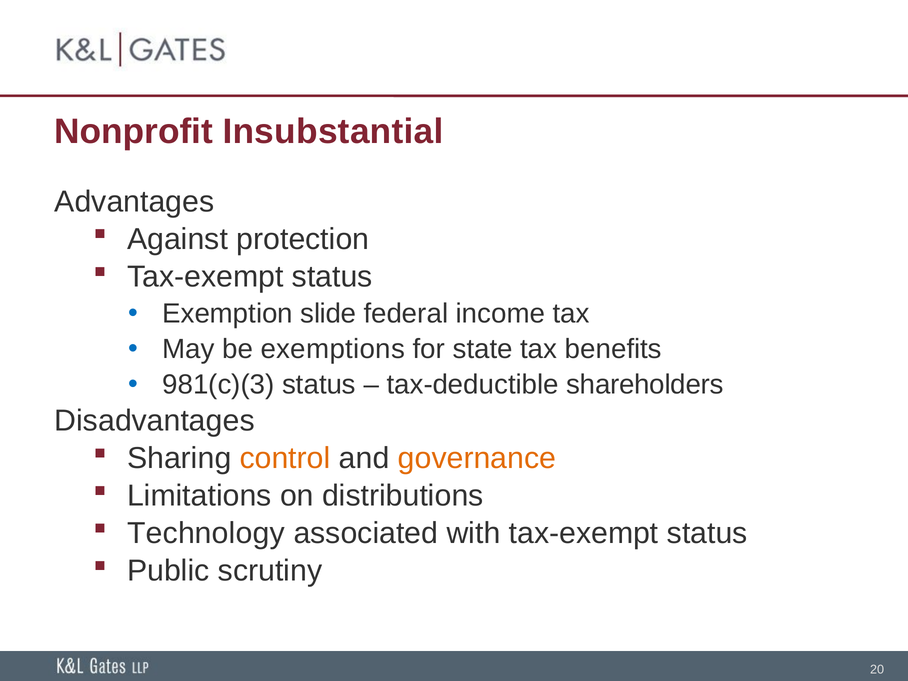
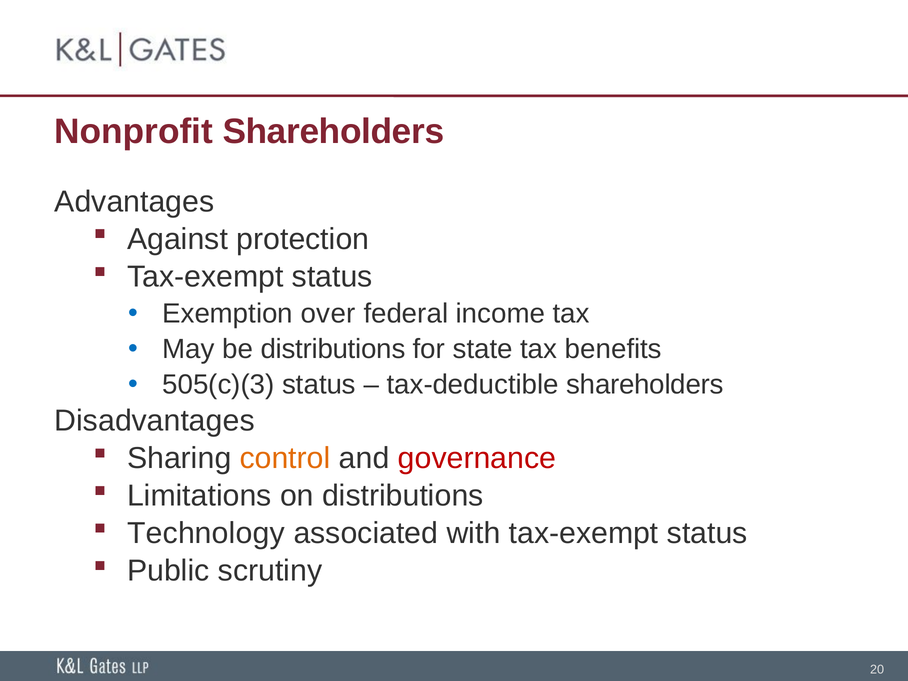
Nonprofit Insubstantial: Insubstantial -> Shareholders
slide: slide -> over
be exemptions: exemptions -> distributions
981(c)(3: 981(c)(3 -> 505(c)(3
governance colour: orange -> red
